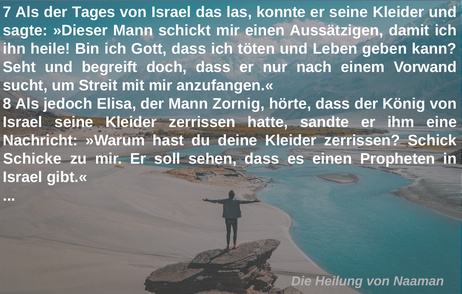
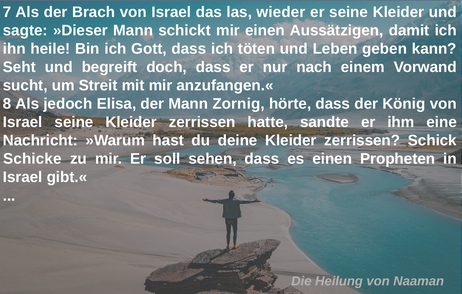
Tages: Tages -> Brach
konnte: konnte -> wieder
